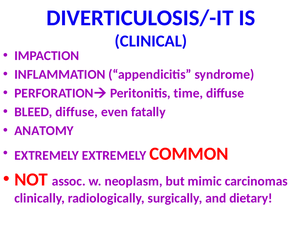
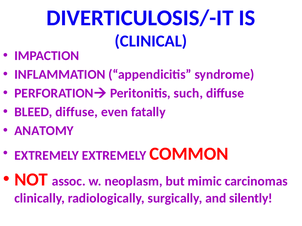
time: time -> such
dietary: dietary -> silently
